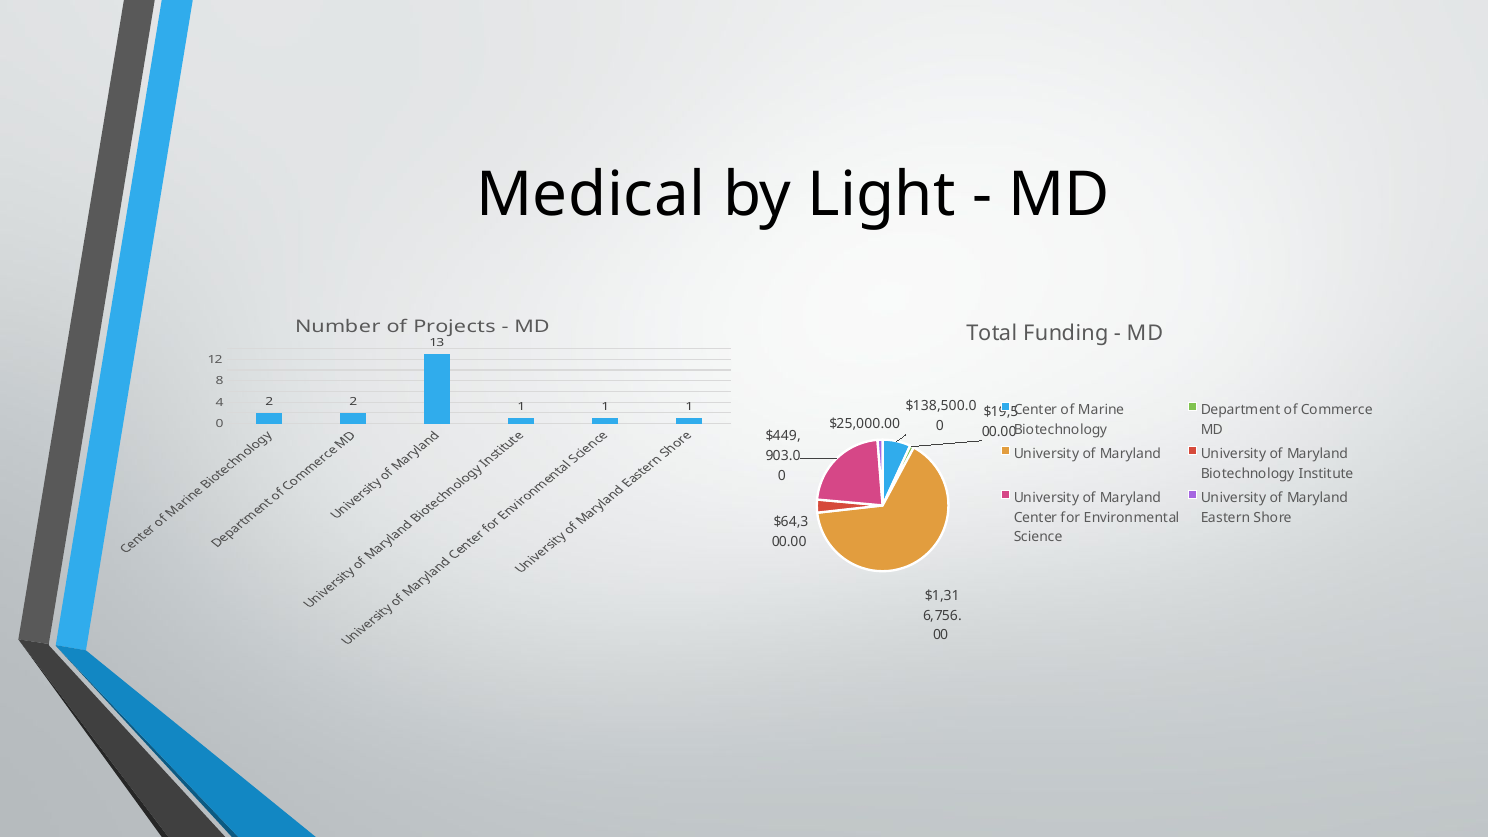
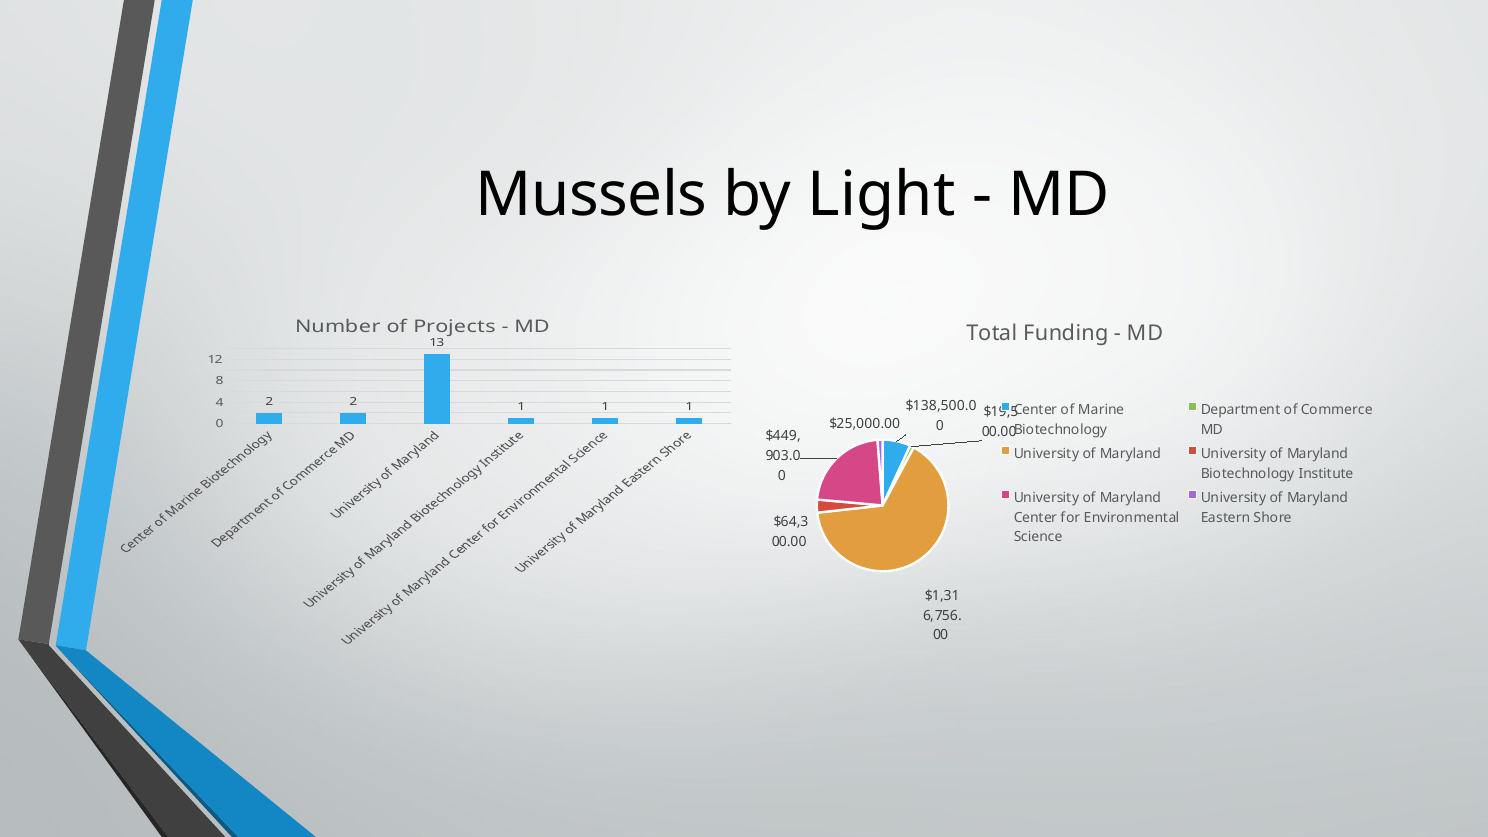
Medical: Medical -> Mussels
